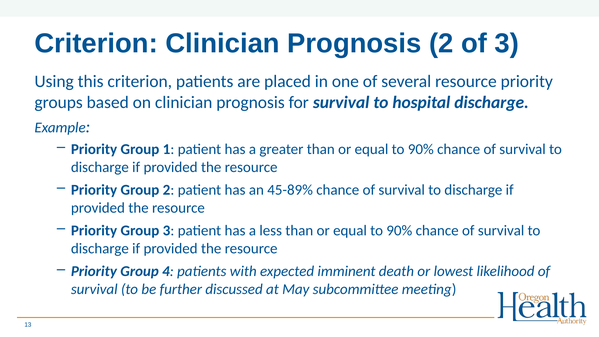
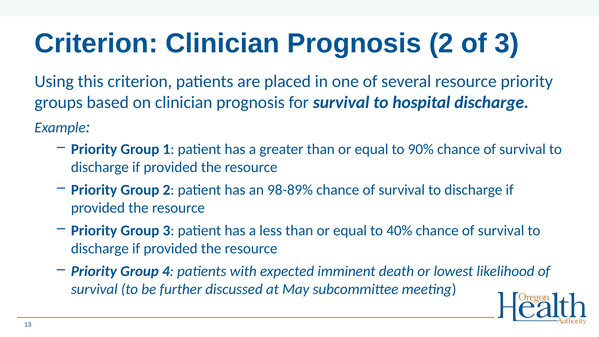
45-89%: 45-89% -> 98-89%
90% at (399, 230): 90% -> 40%
